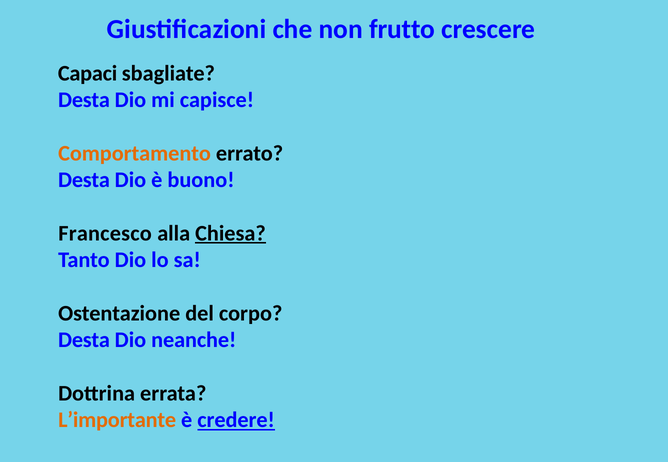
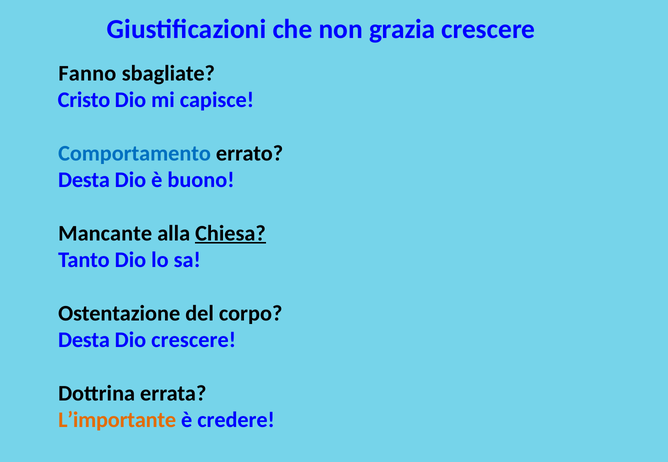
frutto: frutto -> grazia
Capaci: Capaci -> Fanno
Desta at (84, 100): Desta -> Cristo
Comportamento colour: orange -> blue
Francesco: Francesco -> Mancante
Dio neanche: neanche -> crescere
credere underline: present -> none
